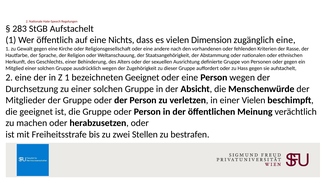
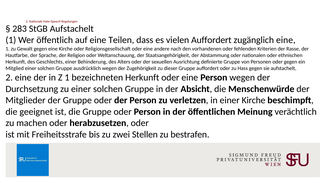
Nichts: Nichts -> Teilen
vielen Dimension: Dimension -> Auffordert
bezeichneten Geeignet: Geeignet -> Herkunft
einer Vielen: Vielen -> Kirche
